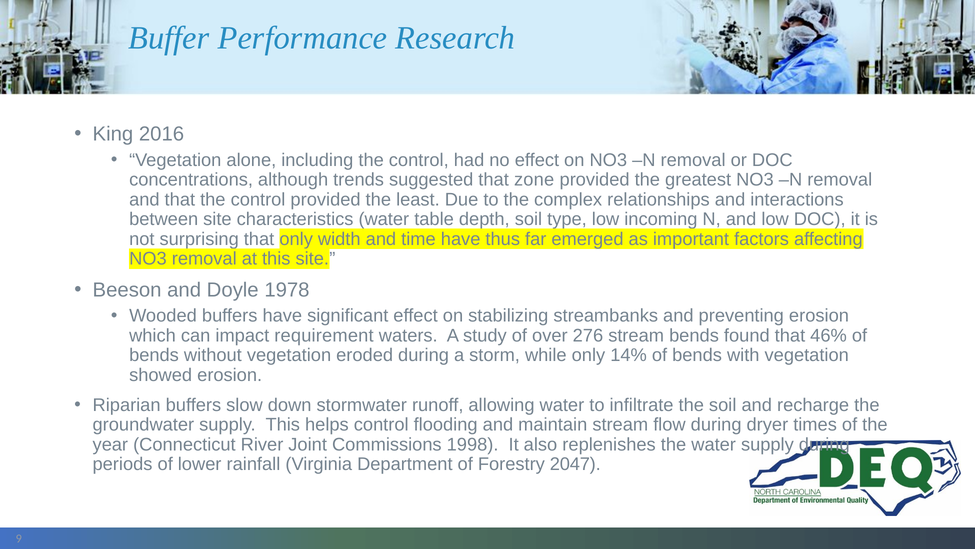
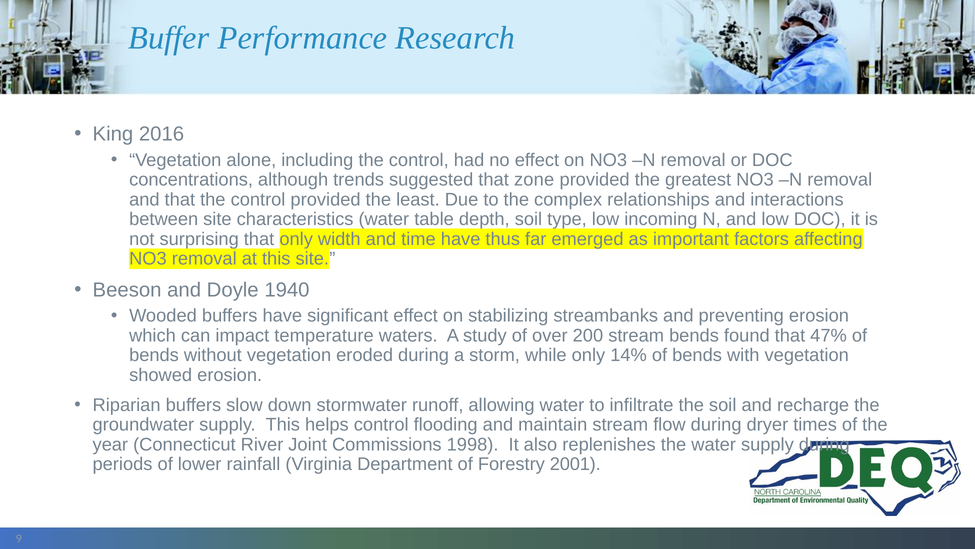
1978: 1978 -> 1940
requirement: requirement -> temperature
276: 276 -> 200
46%: 46% -> 47%
2047: 2047 -> 2001
